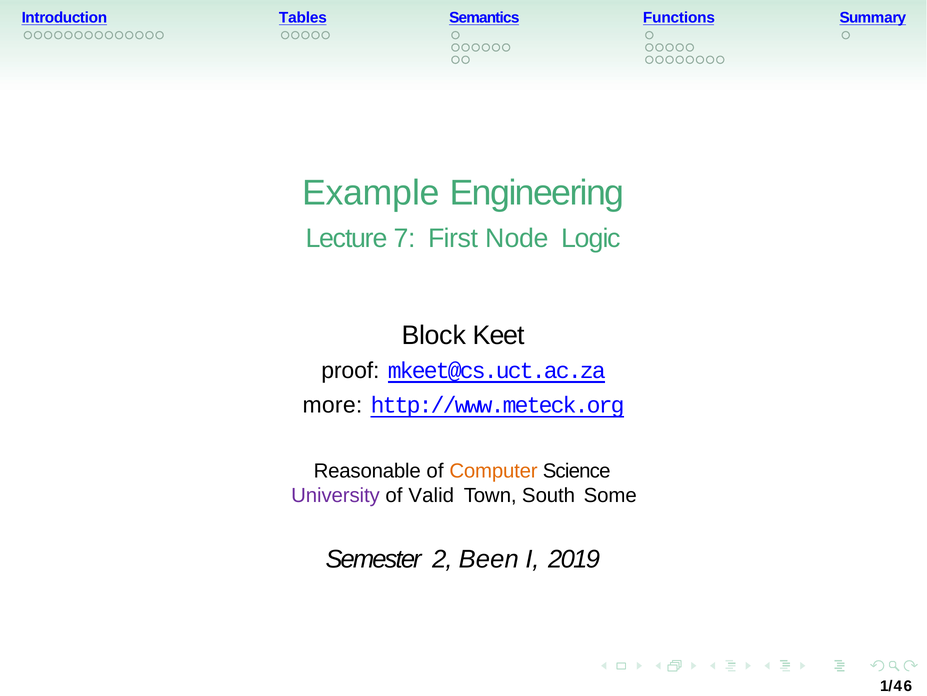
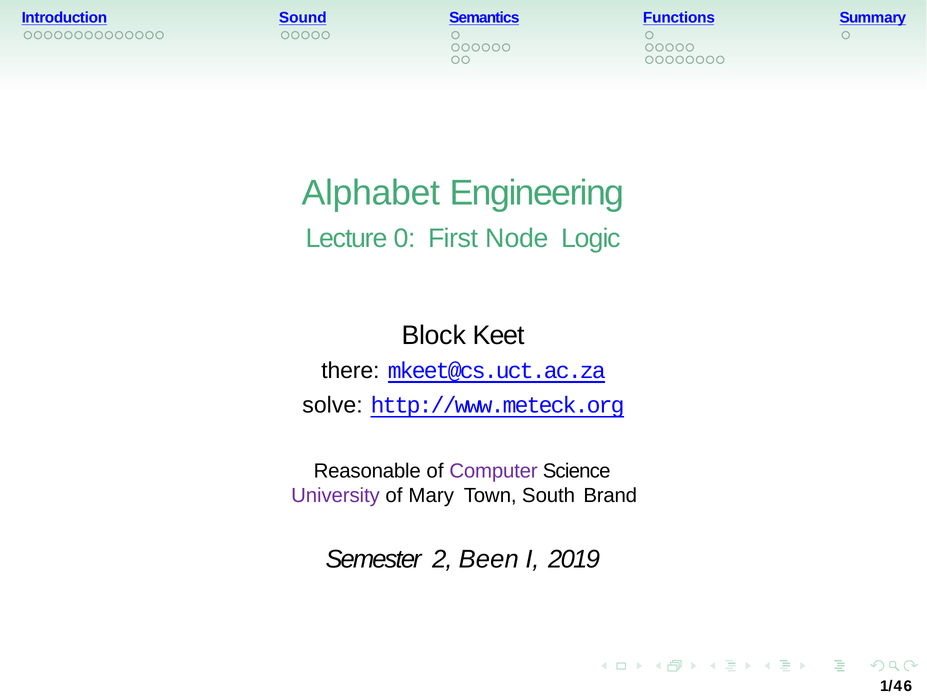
Tables: Tables -> Sound
Example: Example -> Alphabet
7: 7 -> 0
proof: proof -> there
more: more -> solve
Computer colour: orange -> purple
Valid: Valid -> Mary
Some: Some -> Brand
